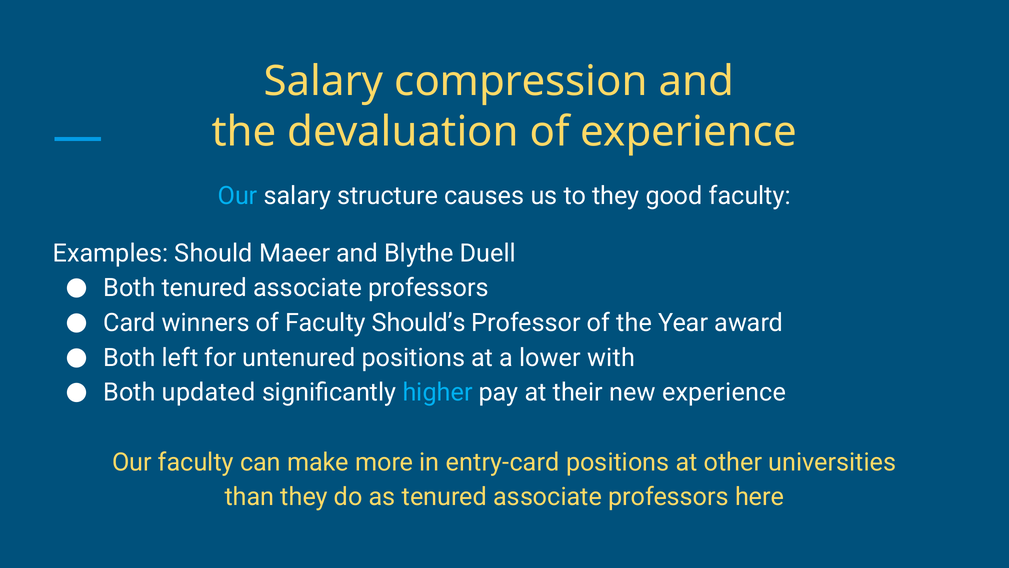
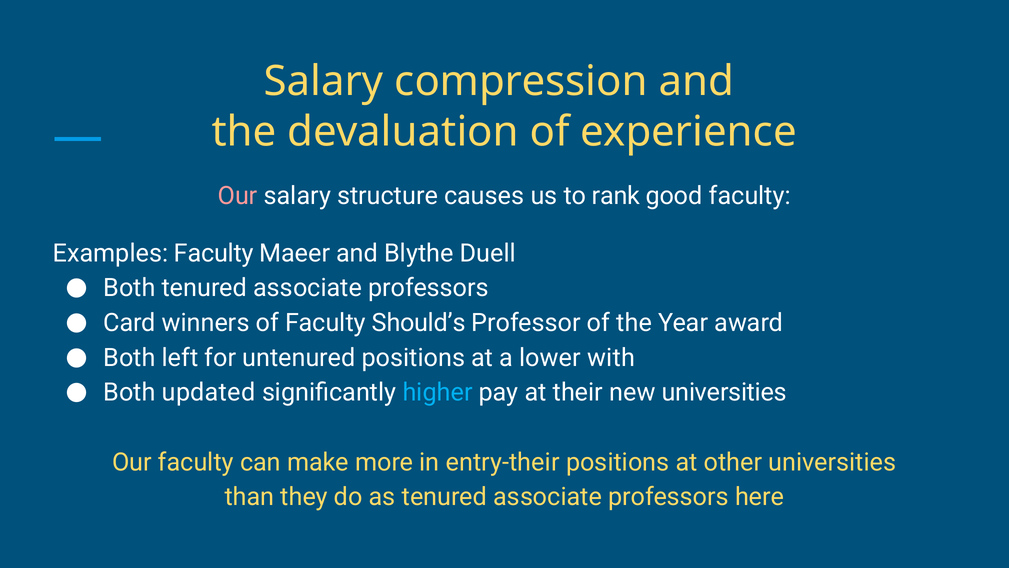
Our at (238, 196) colour: light blue -> pink
to they: they -> rank
Examples Should: Should -> Faculty
new experience: experience -> universities
entry-card: entry-card -> entry-their
